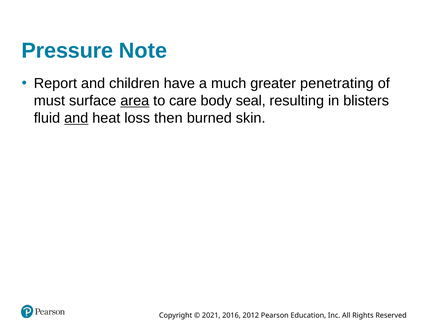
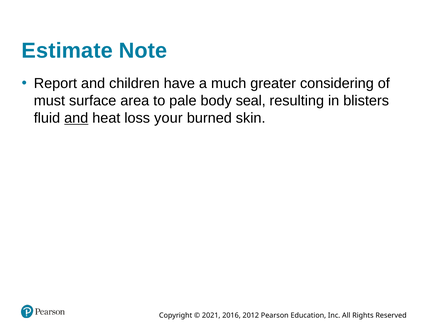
Pressure: Pressure -> Estimate
penetrating: penetrating -> considering
area underline: present -> none
care: care -> pale
then: then -> your
